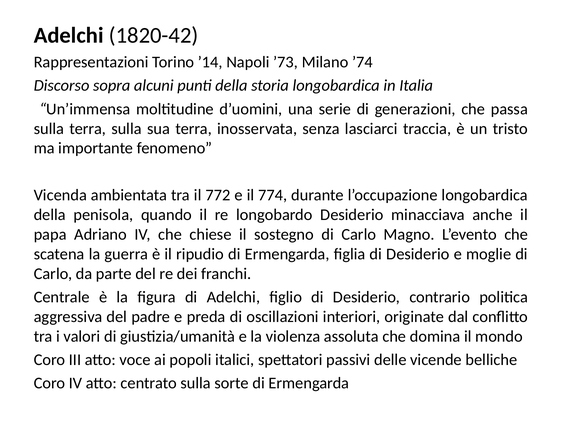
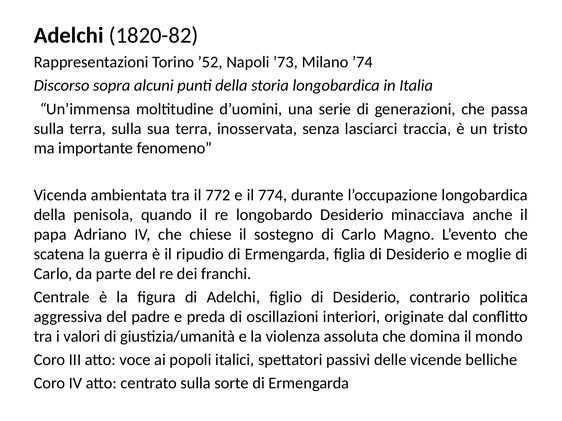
1820-42: 1820-42 -> 1820-82
’14: ’14 -> ’52
